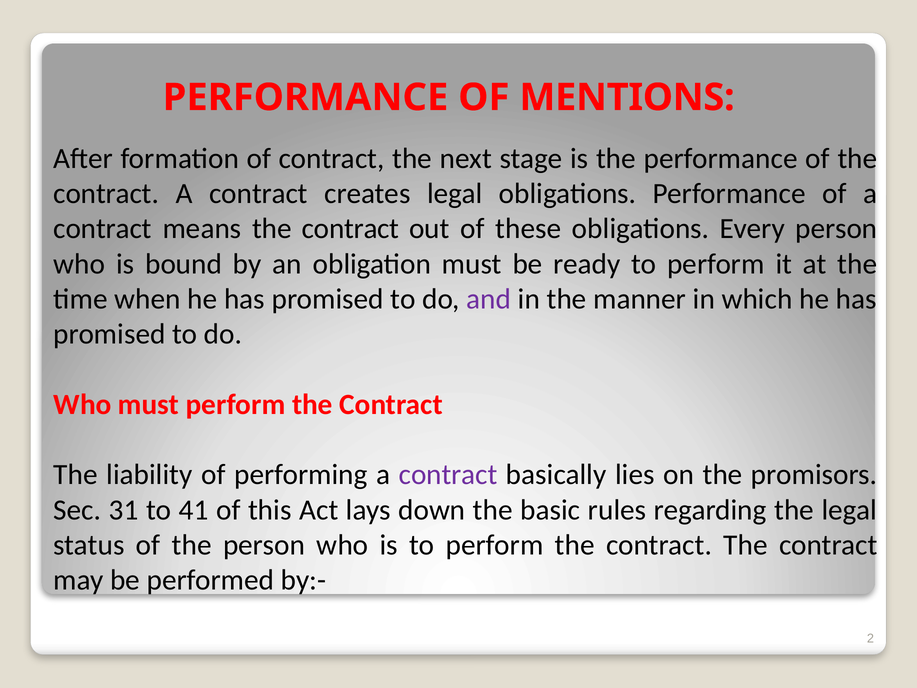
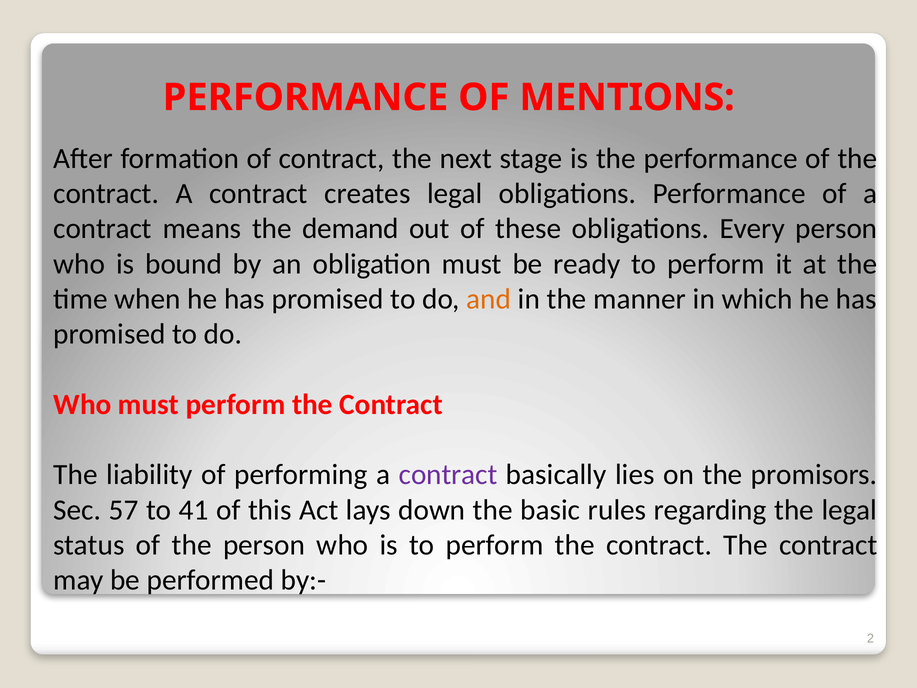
means the contract: contract -> demand
and colour: purple -> orange
31: 31 -> 57
